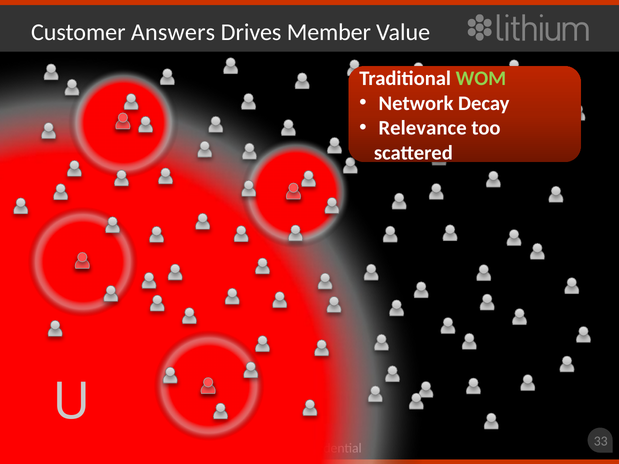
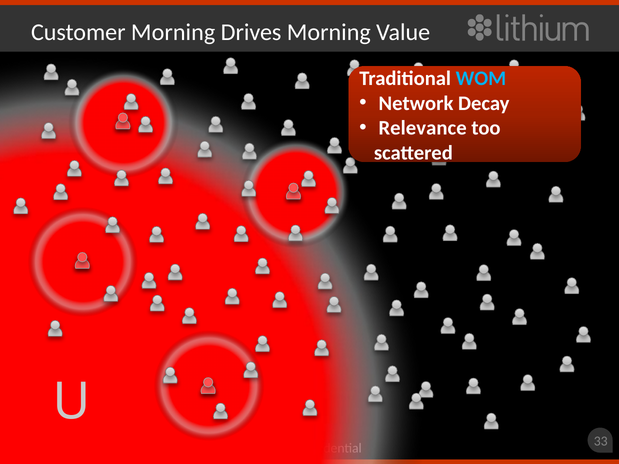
Customer Answers: Answers -> Morning
Drives Member: Member -> Morning
WOM colour: light green -> light blue
